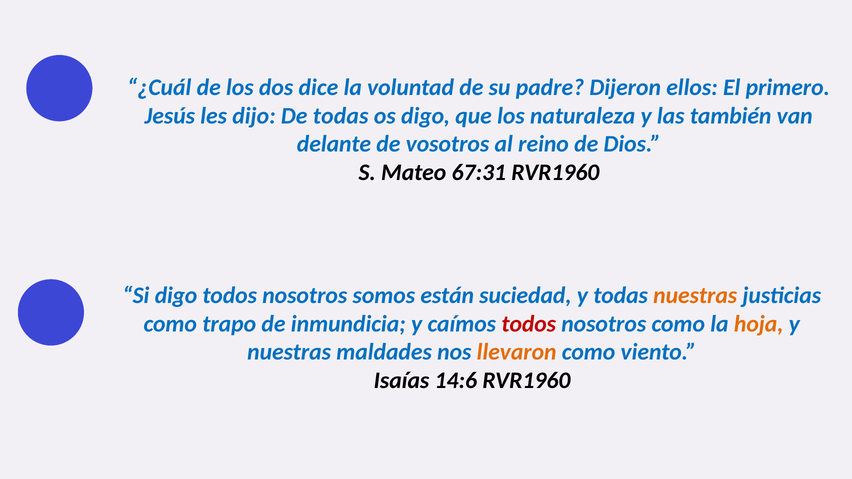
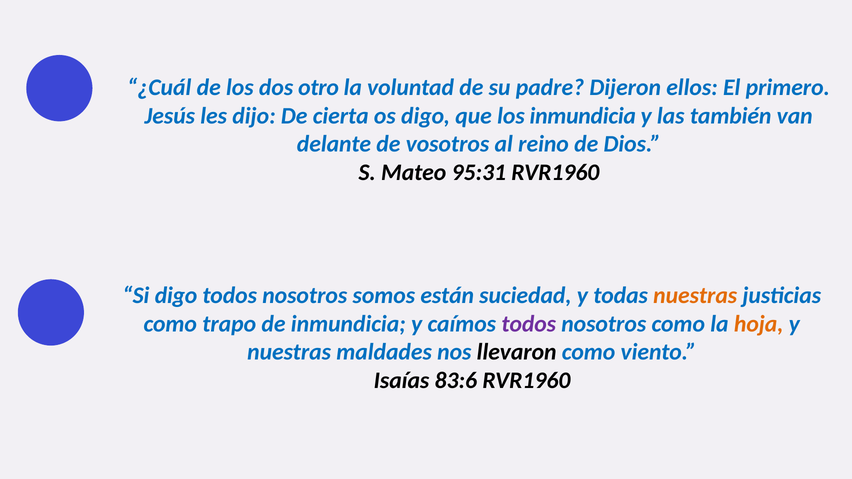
dice: dice -> otro
De todas: todas -> cierta
los naturaleza: naturaleza -> inmundicia
67:31: 67:31 -> 95:31
todos at (529, 324) colour: red -> purple
llevaron colour: orange -> black
14:6: 14:6 -> 83:6
